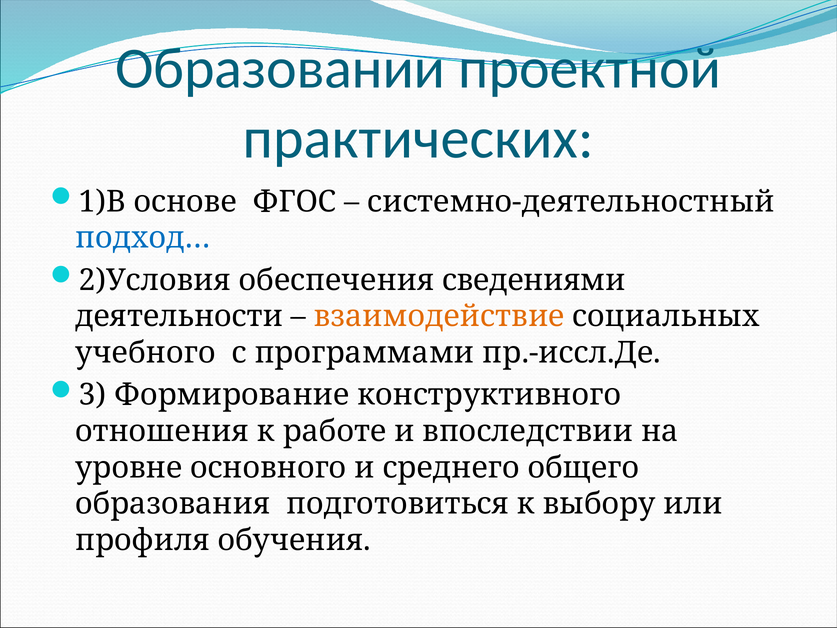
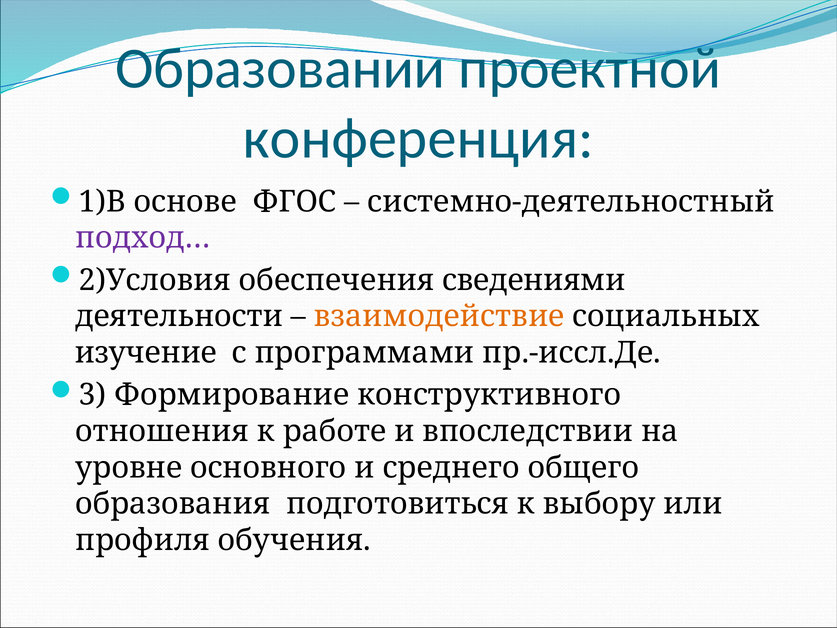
практических: практических -> конференция
подход… colour: blue -> purple
учебного: учебного -> изучение
